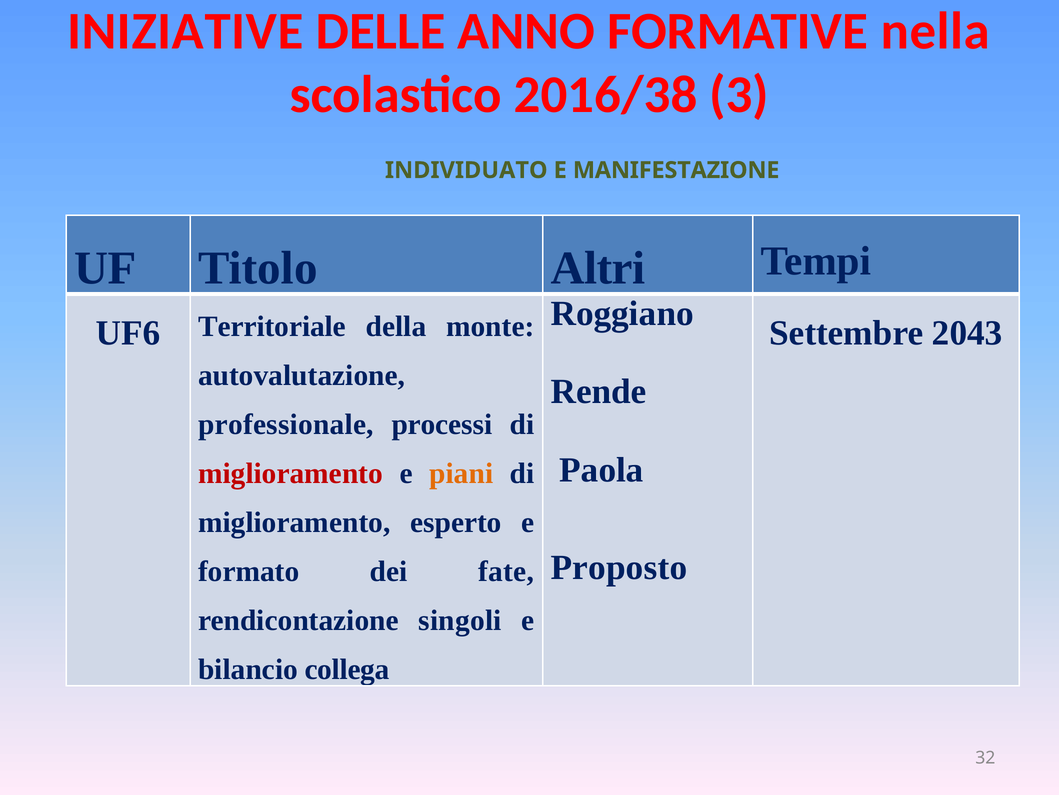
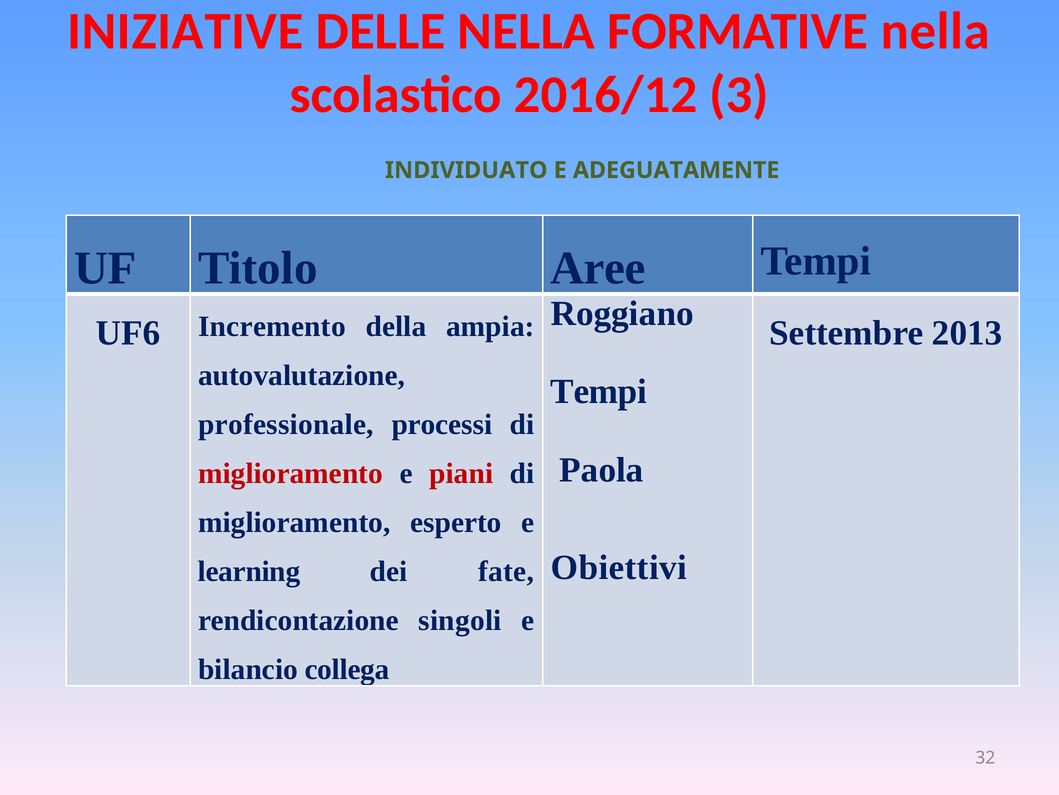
DELLE ANNO: ANNO -> NELLA
2016/38: 2016/38 -> 2016/12
MANIFESTAZIONE: MANIFESTAZIONE -> ADEGUATAMENTE
Altri: Altri -> Aree
Territoriale: Territoriale -> Incremento
monte: monte -> ampia
2043: 2043 -> 2013
Rende at (599, 391): Rende -> Tempi
piani colour: orange -> red
Proposto: Proposto -> Obiettivi
formato: formato -> learning
